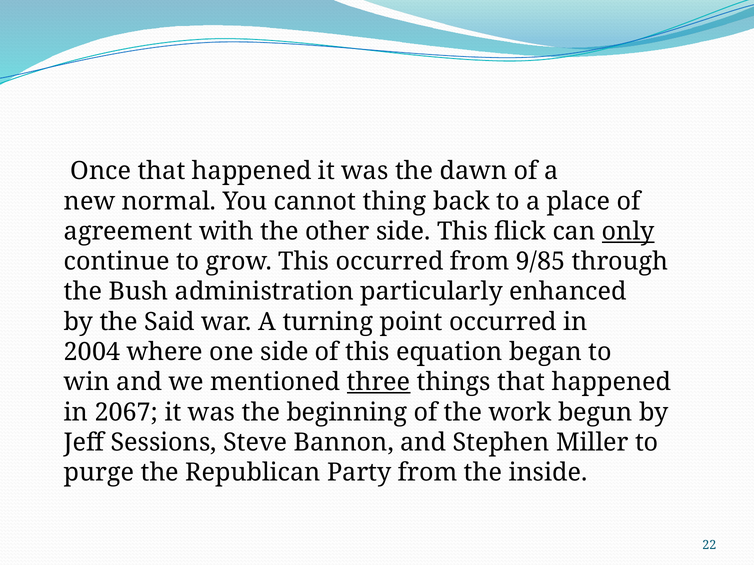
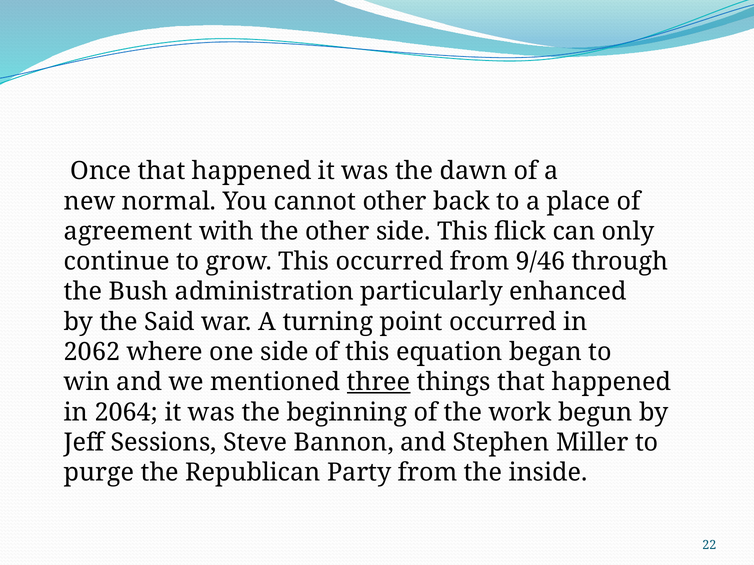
cannot thing: thing -> other
only underline: present -> none
9/85: 9/85 -> 9/46
2004: 2004 -> 2062
2067: 2067 -> 2064
